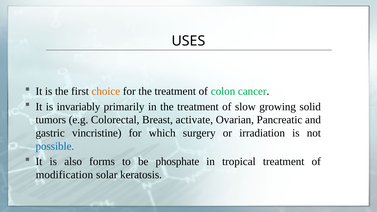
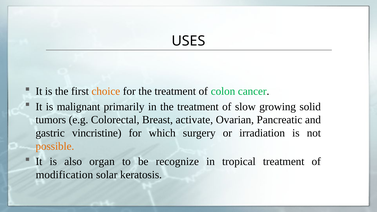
invariably: invariably -> malignant
possible colour: blue -> orange
forms: forms -> organ
phosphate: phosphate -> recognize
